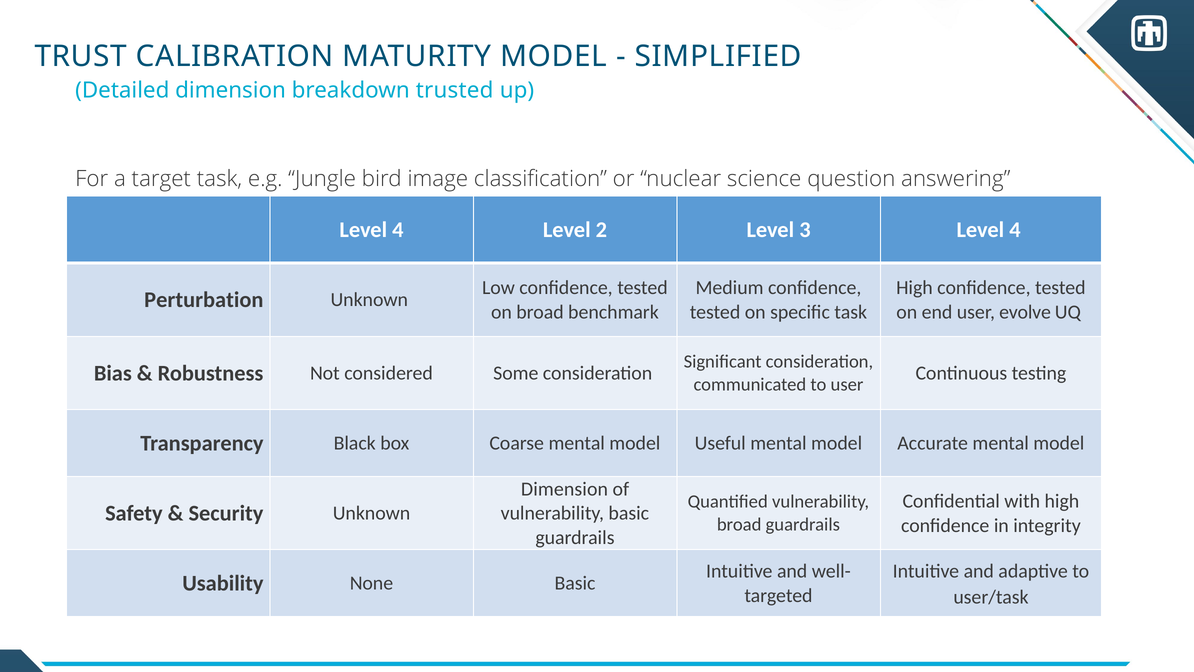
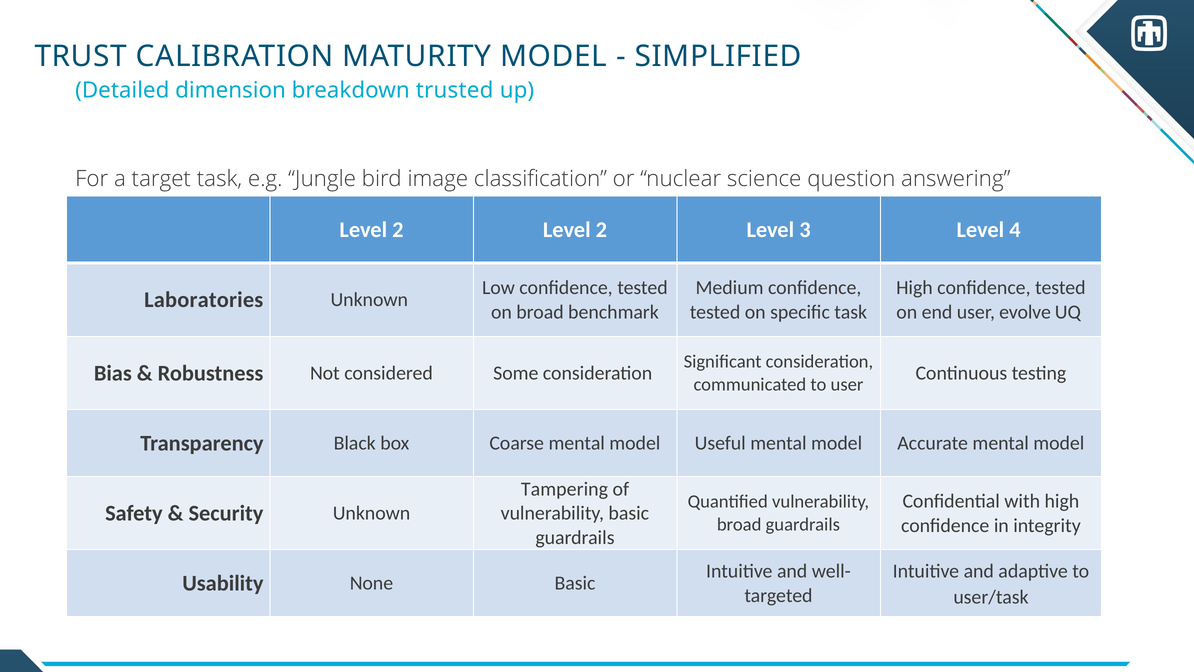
4 at (398, 230): 4 -> 2
Perturbation: Perturbation -> Laboratories
Dimension at (565, 489): Dimension -> Tampering
